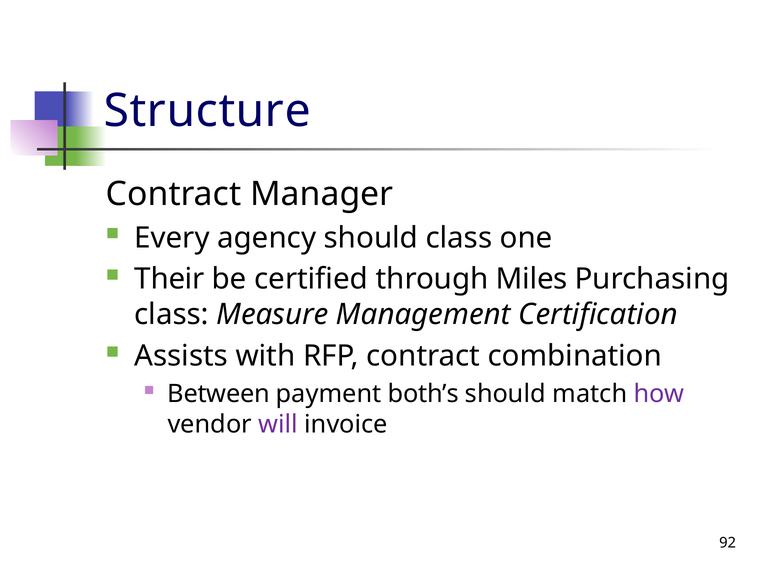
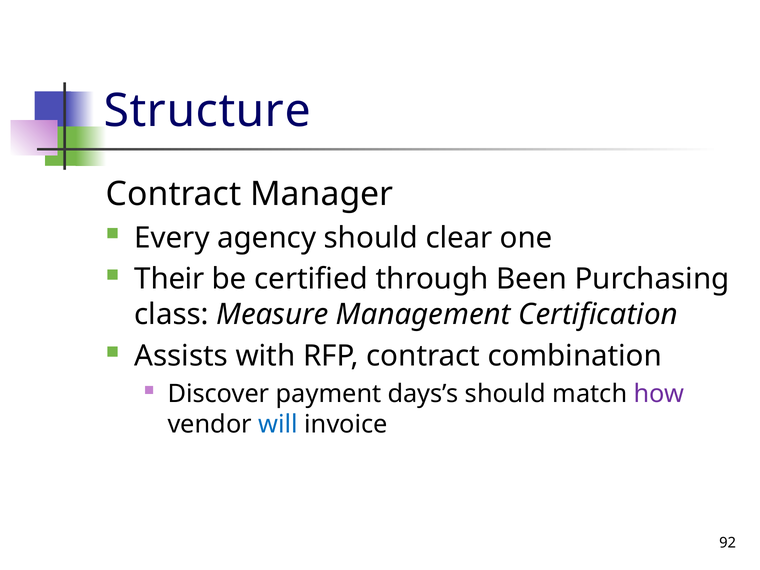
should class: class -> clear
Miles: Miles -> Been
Between: Between -> Discover
both’s: both’s -> days’s
will colour: purple -> blue
